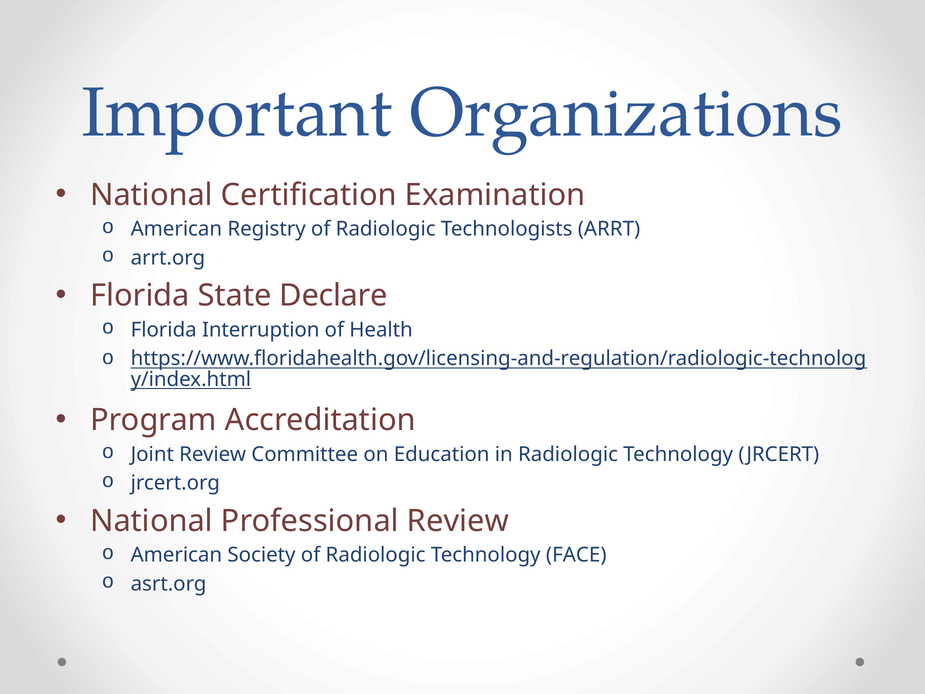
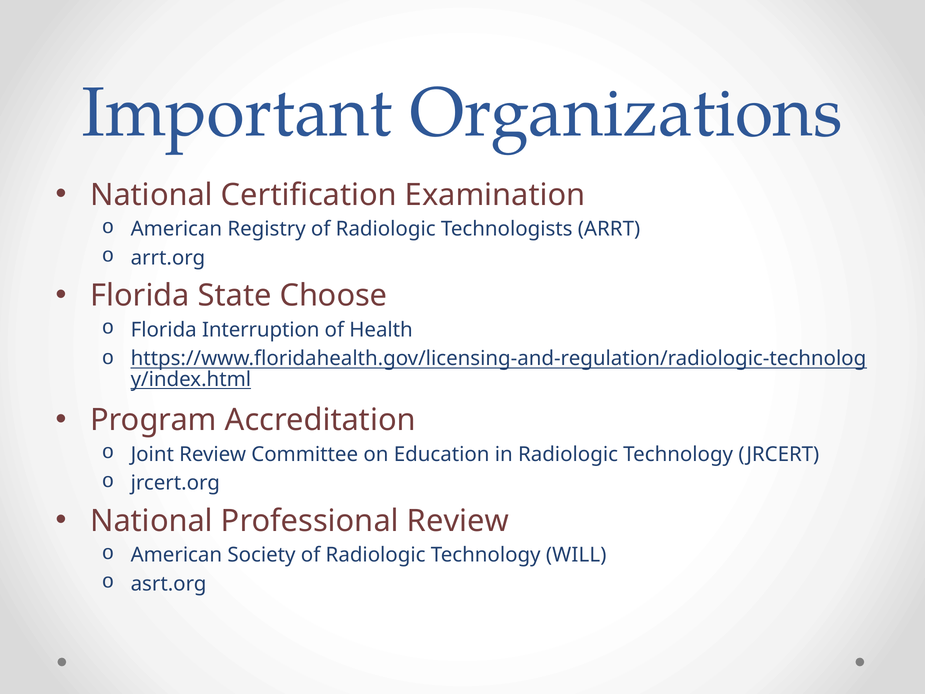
Declare: Declare -> Choose
FACE: FACE -> WILL
